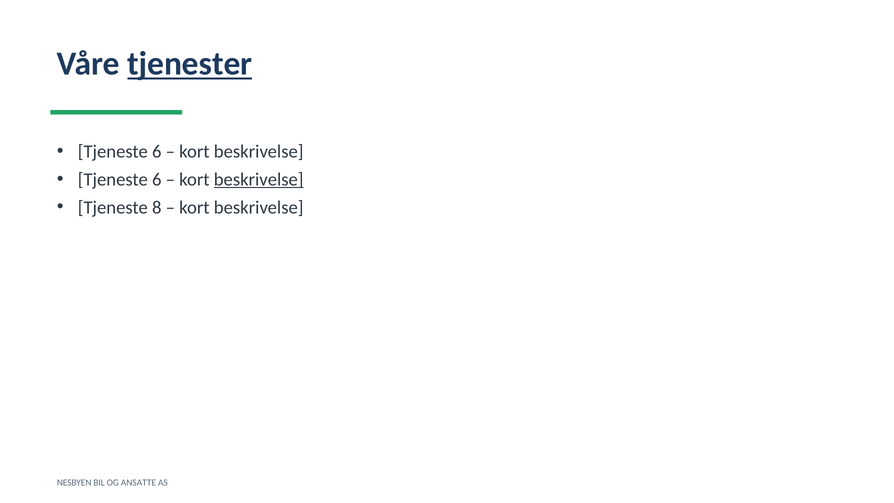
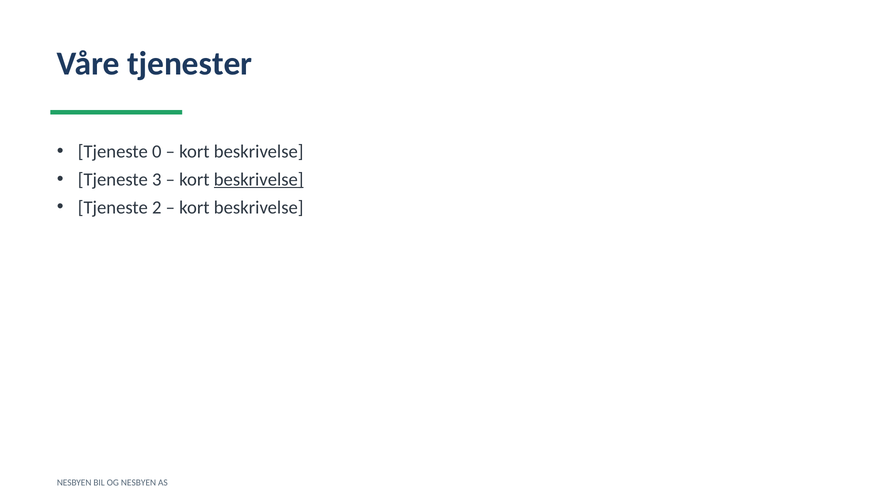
tjenester underline: present -> none
6 at (157, 151): 6 -> 0
6 at (157, 179): 6 -> 3
8: 8 -> 2
OG ANSATTE: ANSATTE -> NESBYEN
